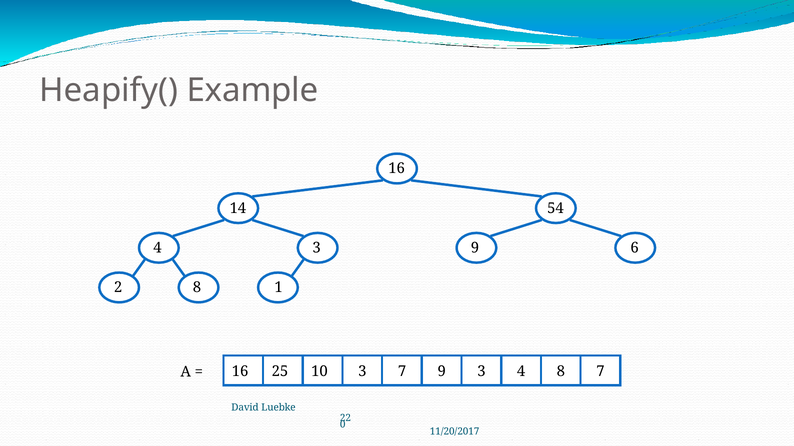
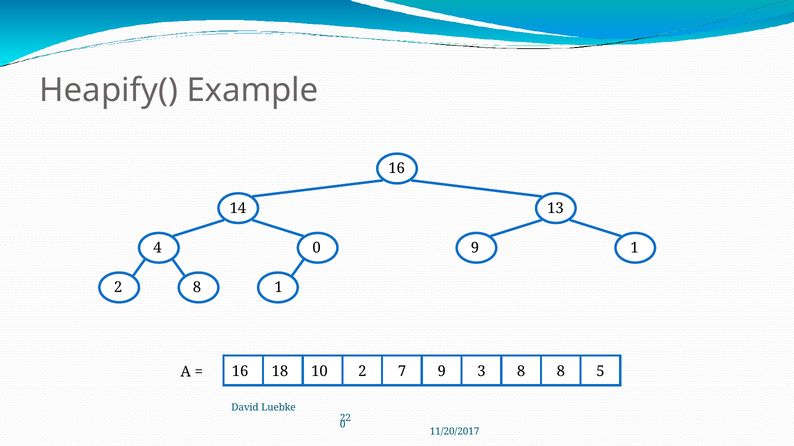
54: 54 -> 13
4 3: 3 -> 0
9 6: 6 -> 1
25: 25 -> 18
10 3: 3 -> 2
3 4: 4 -> 8
8 7: 7 -> 5
